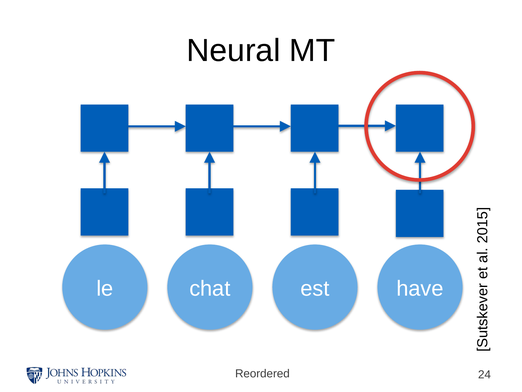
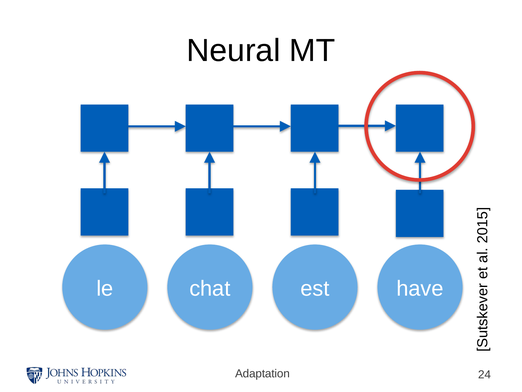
Reordered: Reordered -> Adaptation
